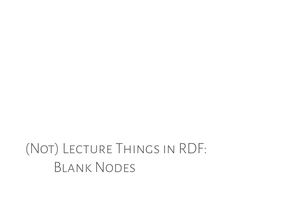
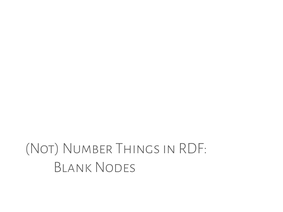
Lecture: Lecture -> Number
